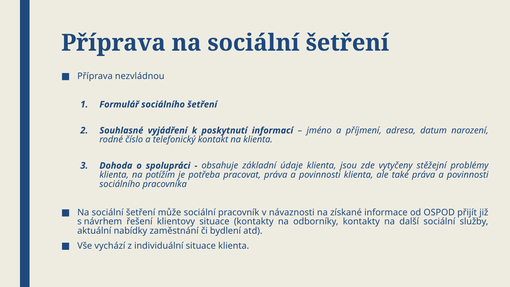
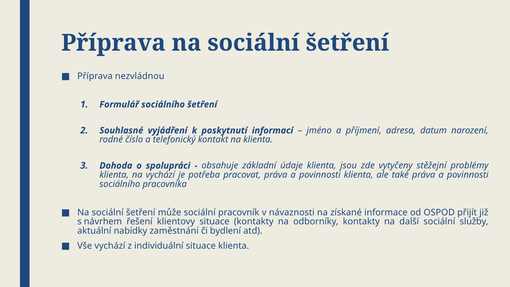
na potížím: potížím -> vychází
